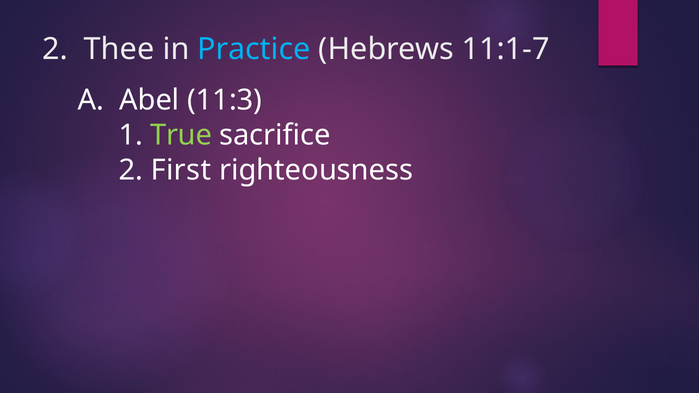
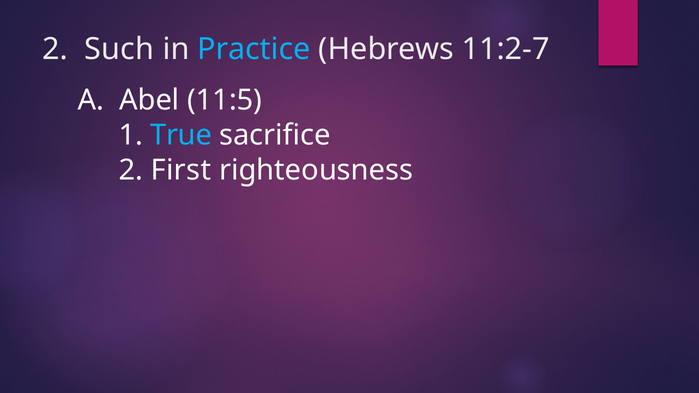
Thee: Thee -> Such
11:1-7: 11:1-7 -> 11:2-7
11:3: 11:3 -> 11:5
True colour: light green -> light blue
